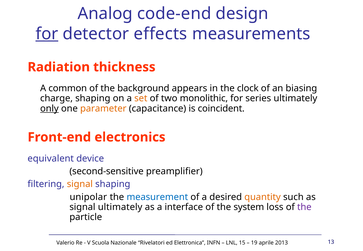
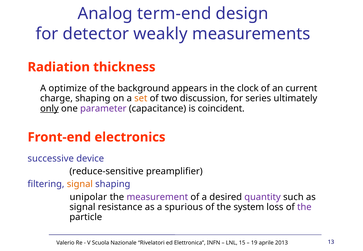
code-end: code-end -> term-end
for at (47, 34) underline: present -> none
effects: effects -> weakly
common: common -> optimize
biasing: biasing -> current
monolithic: monolithic -> discussion
parameter colour: orange -> purple
equivalent: equivalent -> successive
second-sensitive: second-sensitive -> reduce-sensitive
measurement colour: blue -> purple
quantity colour: orange -> purple
signal ultimately: ultimately -> resistance
interface: interface -> spurious
